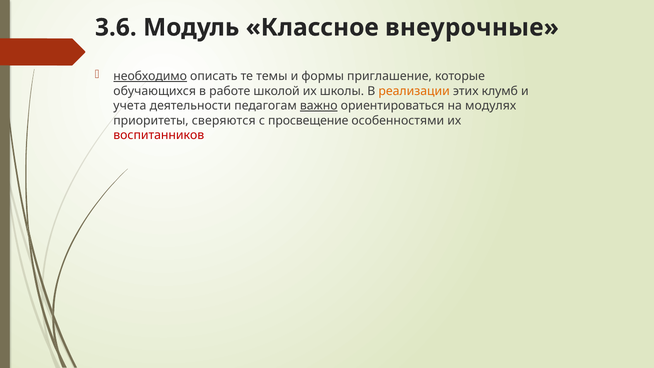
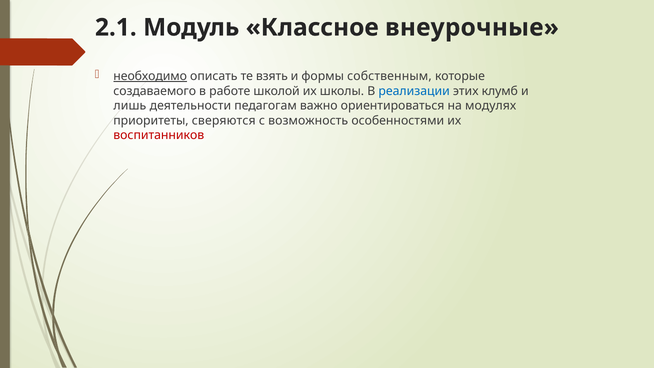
3.6: 3.6 -> 2.1
темы: темы -> взять
приглашение: приглашение -> собственным
обучающихся: обучающихся -> создаваемого
реализации colour: orange -> blue
учета: учета -> лишь
важно underline: present -> none
просвещение: просвещение -> возможность
